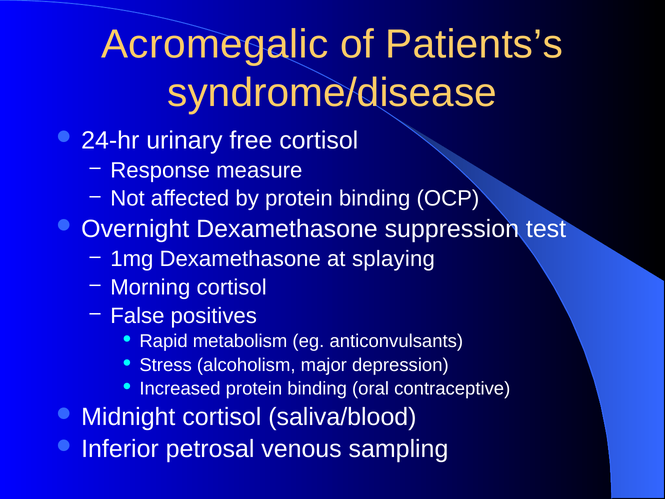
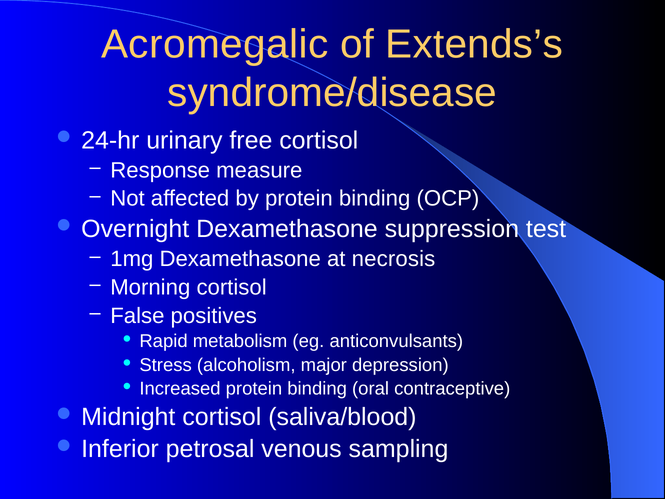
Patients’s: Patients’s -> Extends’s
splaying: splaying -> necrosis
